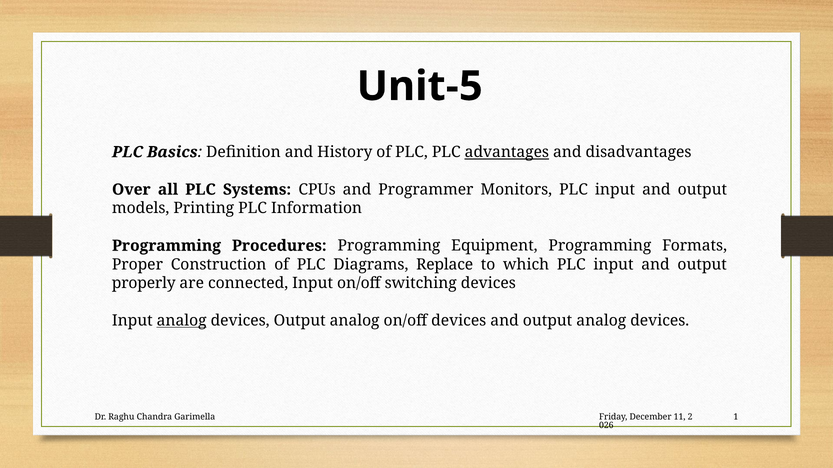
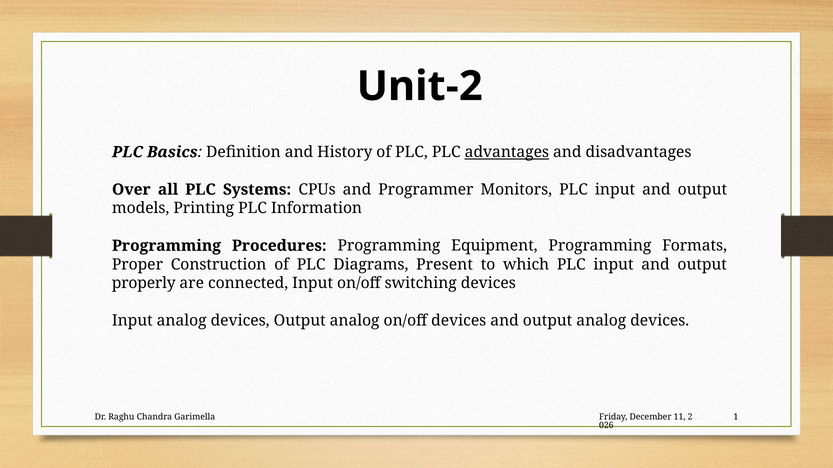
Unit-5: Unit-5 -> Unit-2
Replace: Replace -> Present
analog at (182, 321) underline: present -> none
